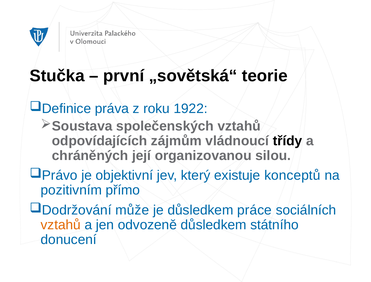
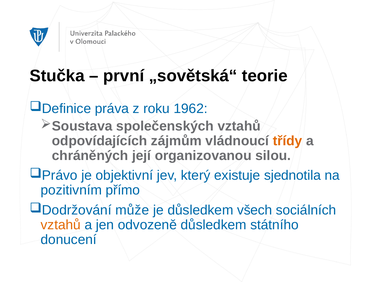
1922: 1922 -> 1962
třídy colour: black -> orange
konceptů: konceptů -> sjednotila
práce: práce -> všech
